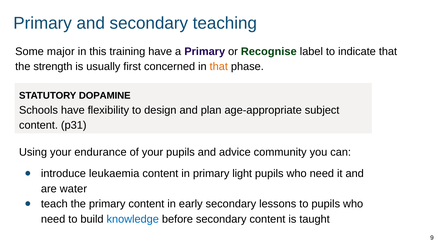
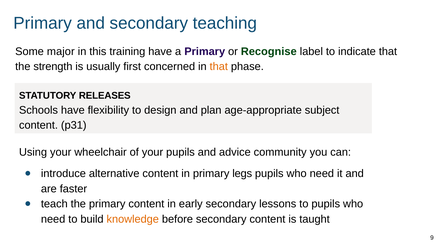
DOPAMINE: DOPAMINE -> RELEASES
endurance: endurance -> wheelchair
leukaemia: leukaemia -> alternative
light: light -> legs
water: water -> faster
knowledge colour: blue -> orange
